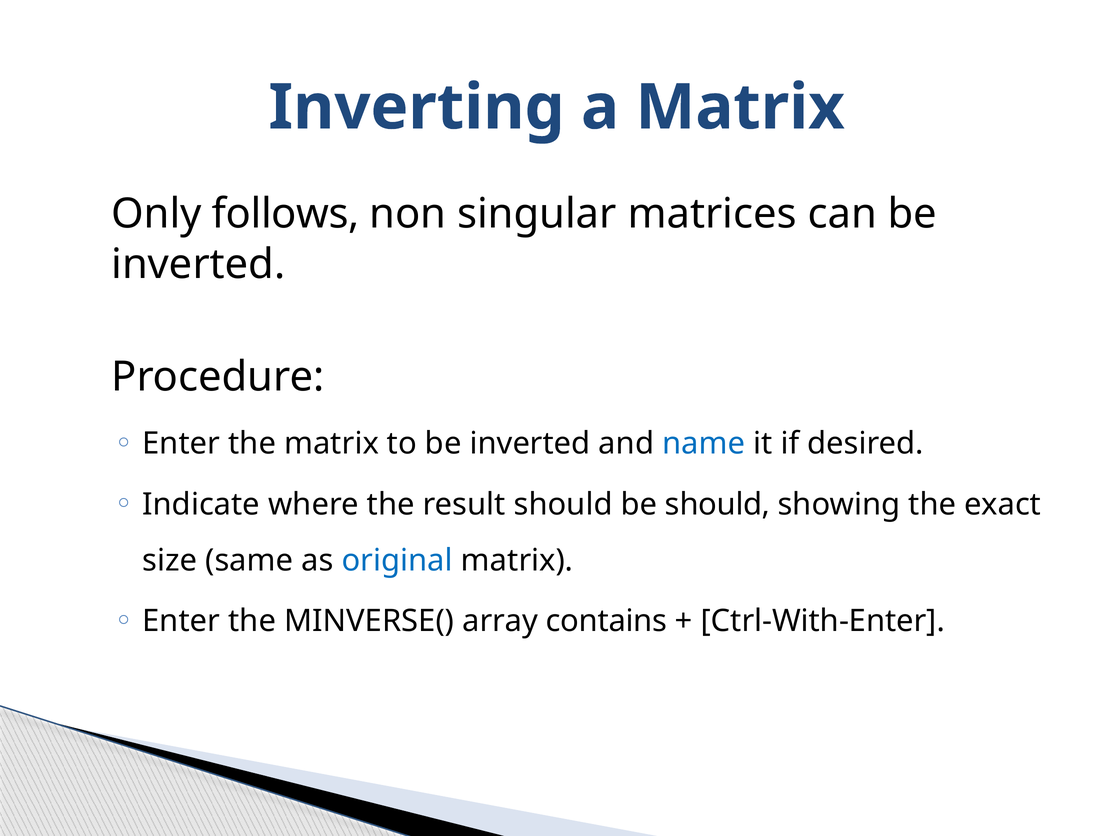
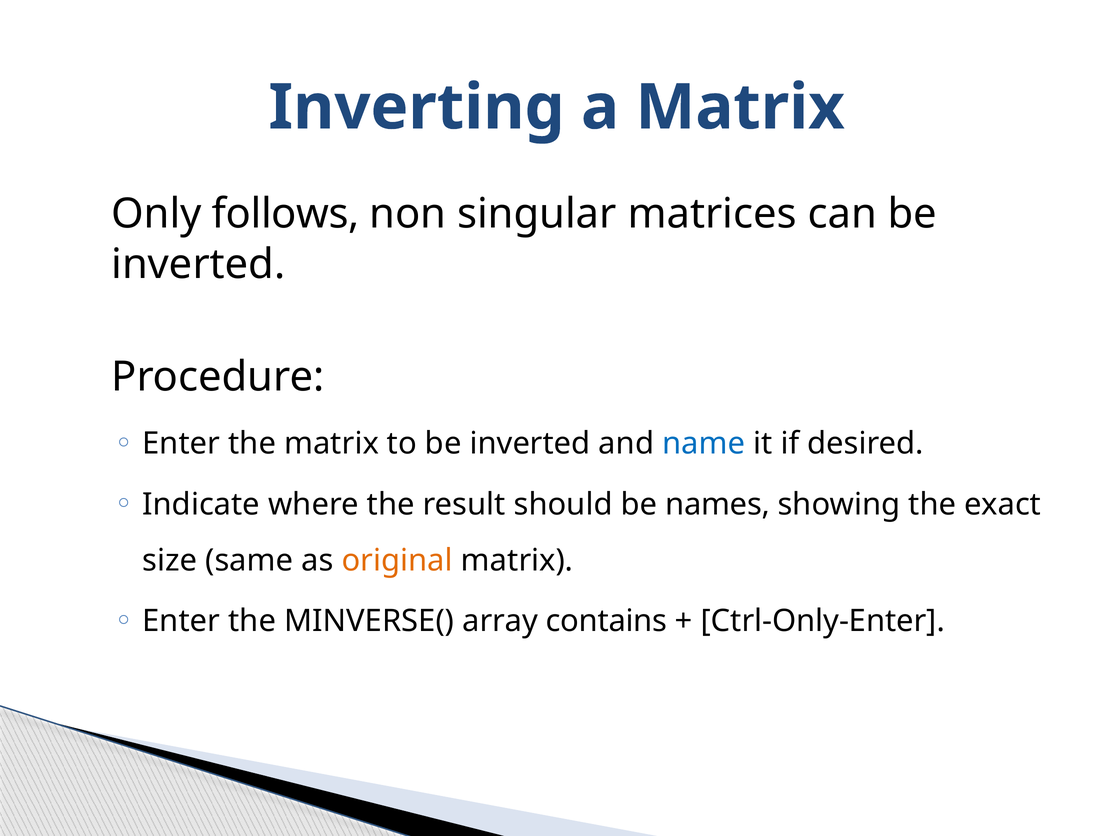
be should: should -> names
original colour: blue -> orange
Ctrl-With-Enter: Ctrl-With-Enter -> Ctrl-Only-Enter
